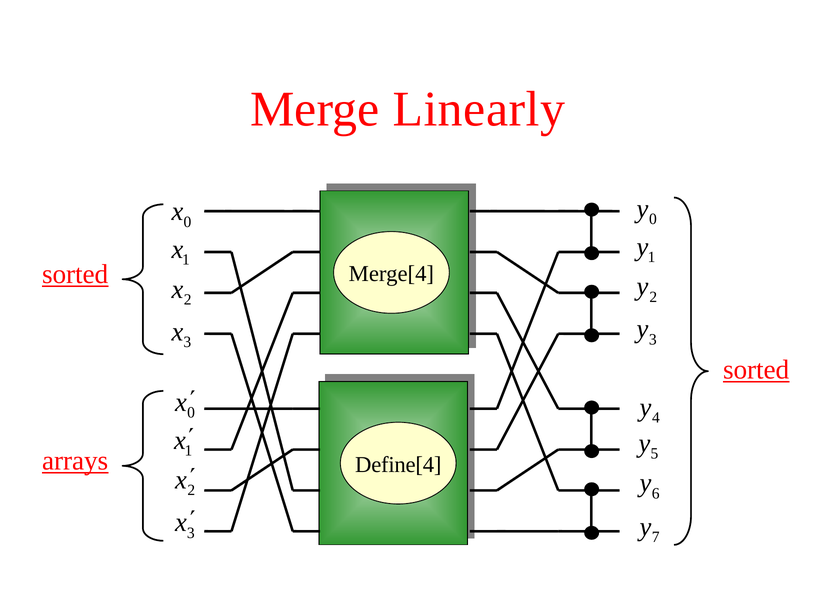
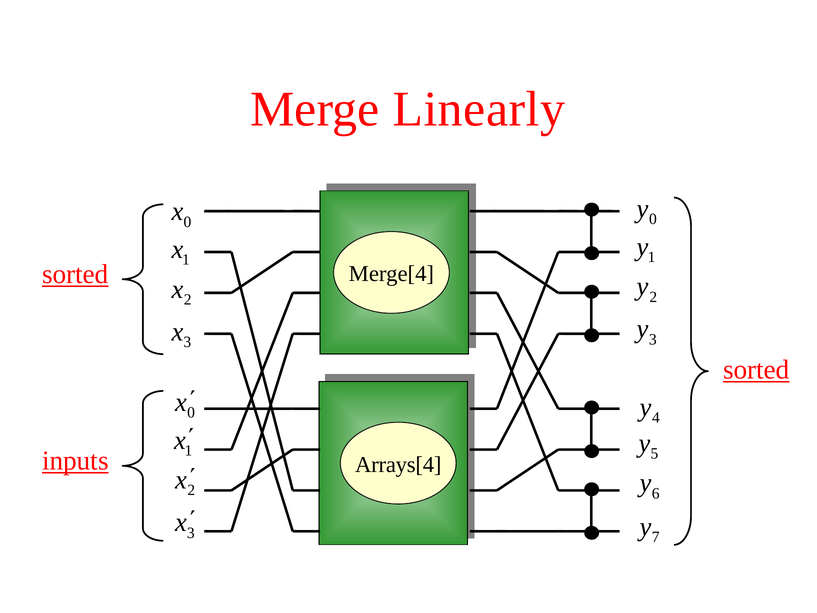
arrays: arrays -> inputs
Define[4: Define[4 -> Arrays[4
